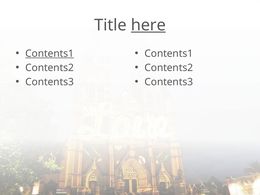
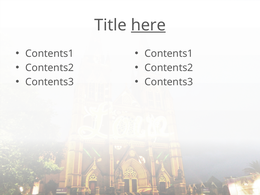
Contents1 at (50, 54) underline: present -> none
